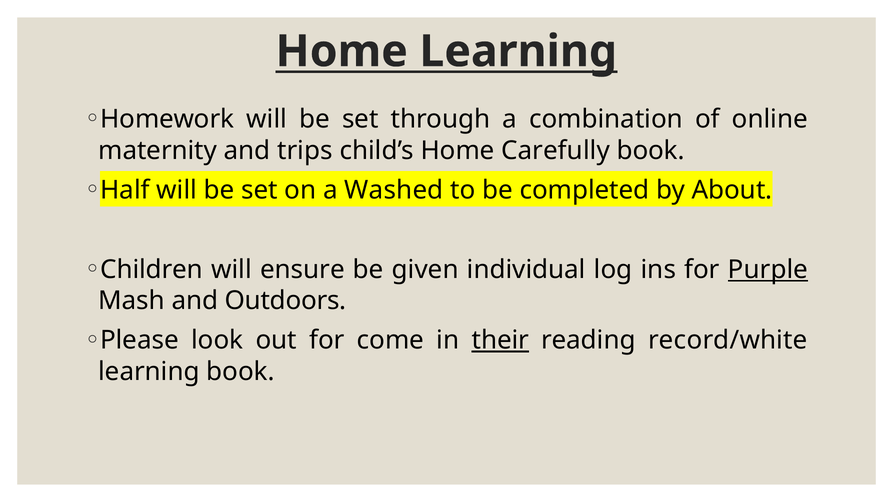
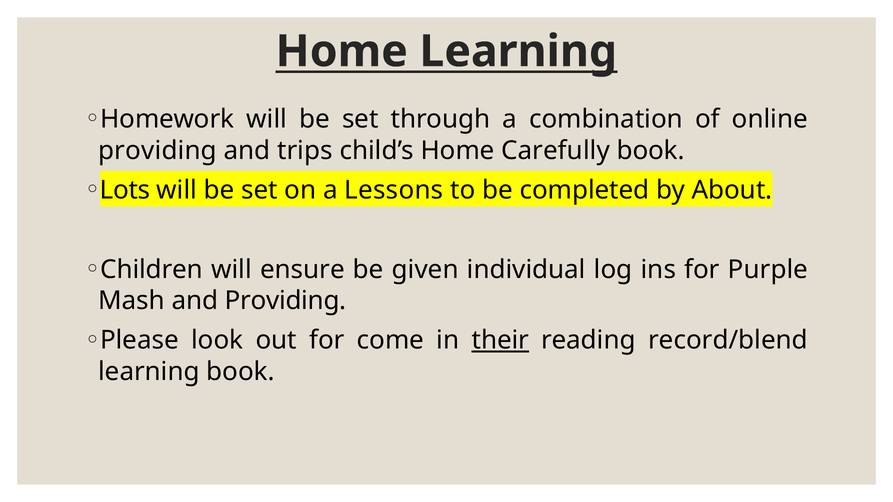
maternity at (158, 151): maternity -> providing
Half: Half -> Lots
Washed: Washed -> Lessons
Purple underline: present -> none
and Outdoors: Outdoors -> Providing
record/white: record/white -> record/blend
